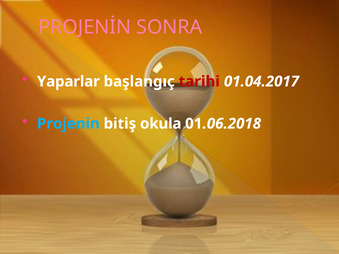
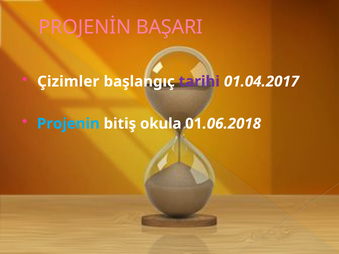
SONRA: SONRA -> BAŞARI
Yaparlar: Yaparlar -> Çizimler
tarihi colour: red -> purple
